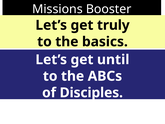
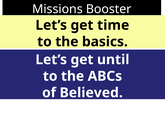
truly: truly -> time
Disciples: Disciples -> Believed
